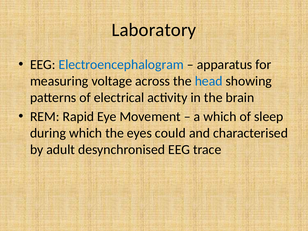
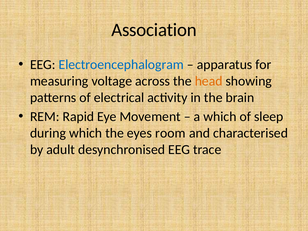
Laboratory: Laboratory -> Association
head colour: blue -> orange
could: could -> room
